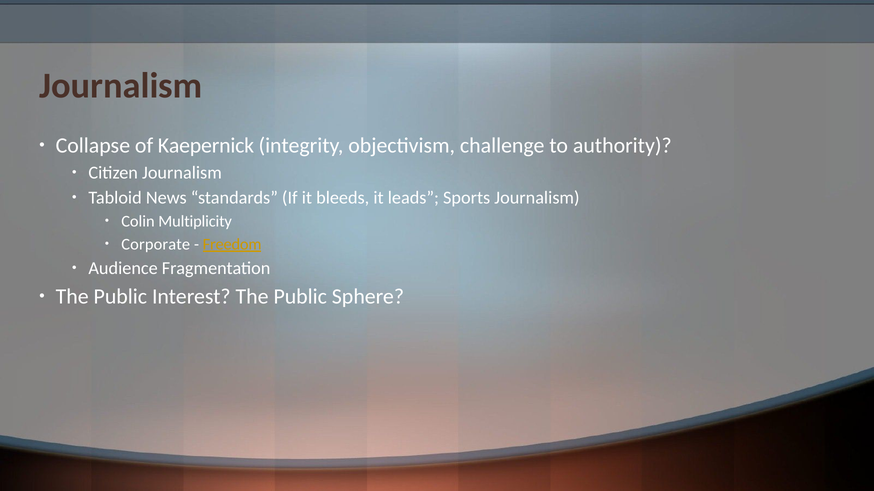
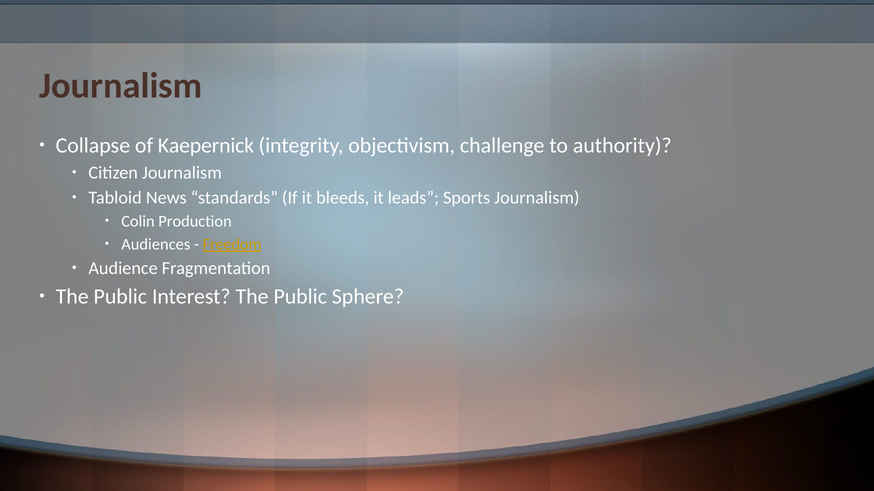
Multiplicity: Multiplicity -> Production
Corporate: Corporate -> Audiences
